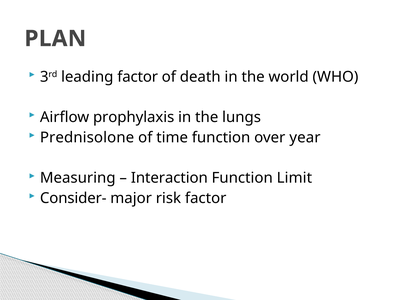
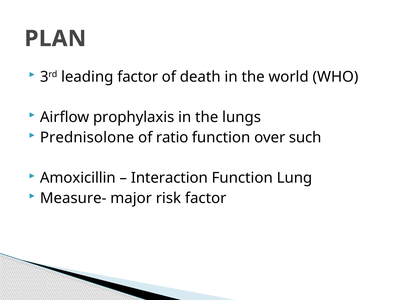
time: time -> ratio
year: year -> such
Measuring: Measuring -> Amoxicillin
Limit: Limit -> Lung
Consider-: Consider- -> Measure-
